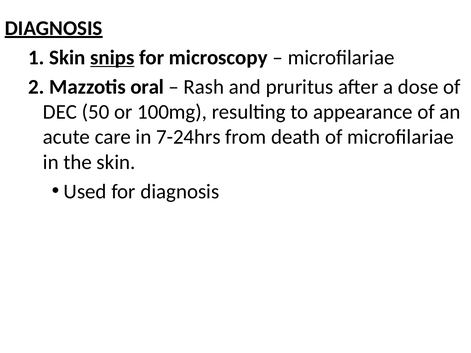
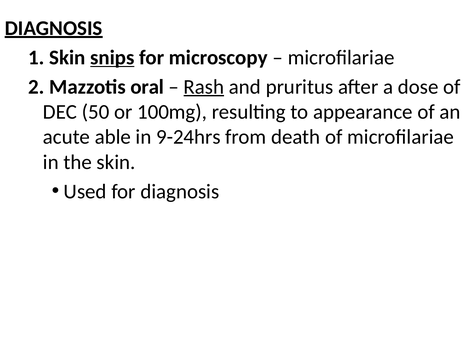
Rash underline: none -> present
care: care -> able
7-24hrs: 7-24hrs -> 9-24hrs
